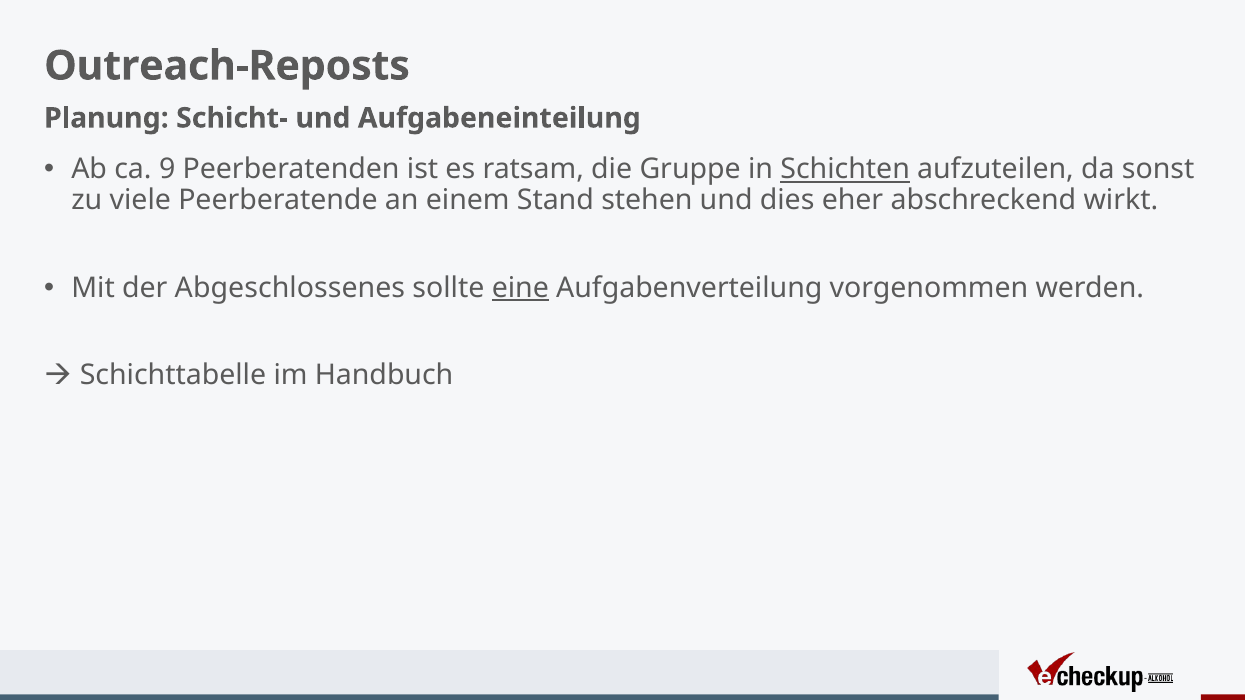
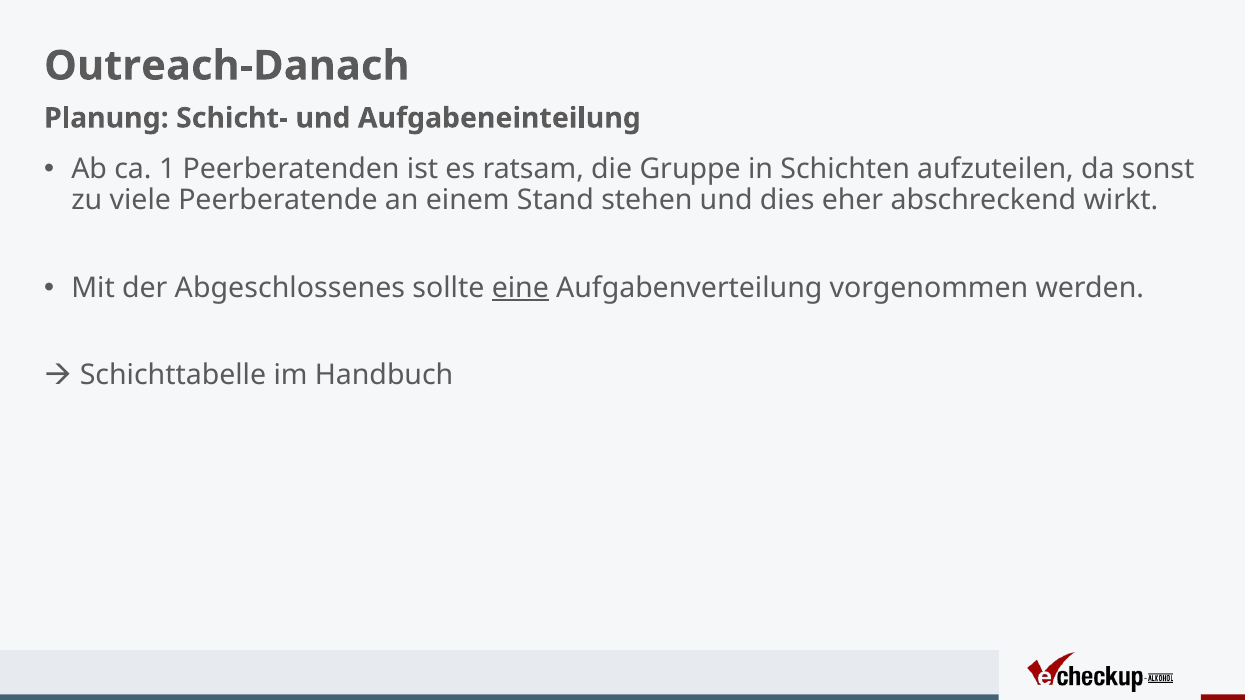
Outreach-Reposts: Outreach-Reposts -> Outreach-Danach
9: 9 -> 1
Schichten underline: present -> none
